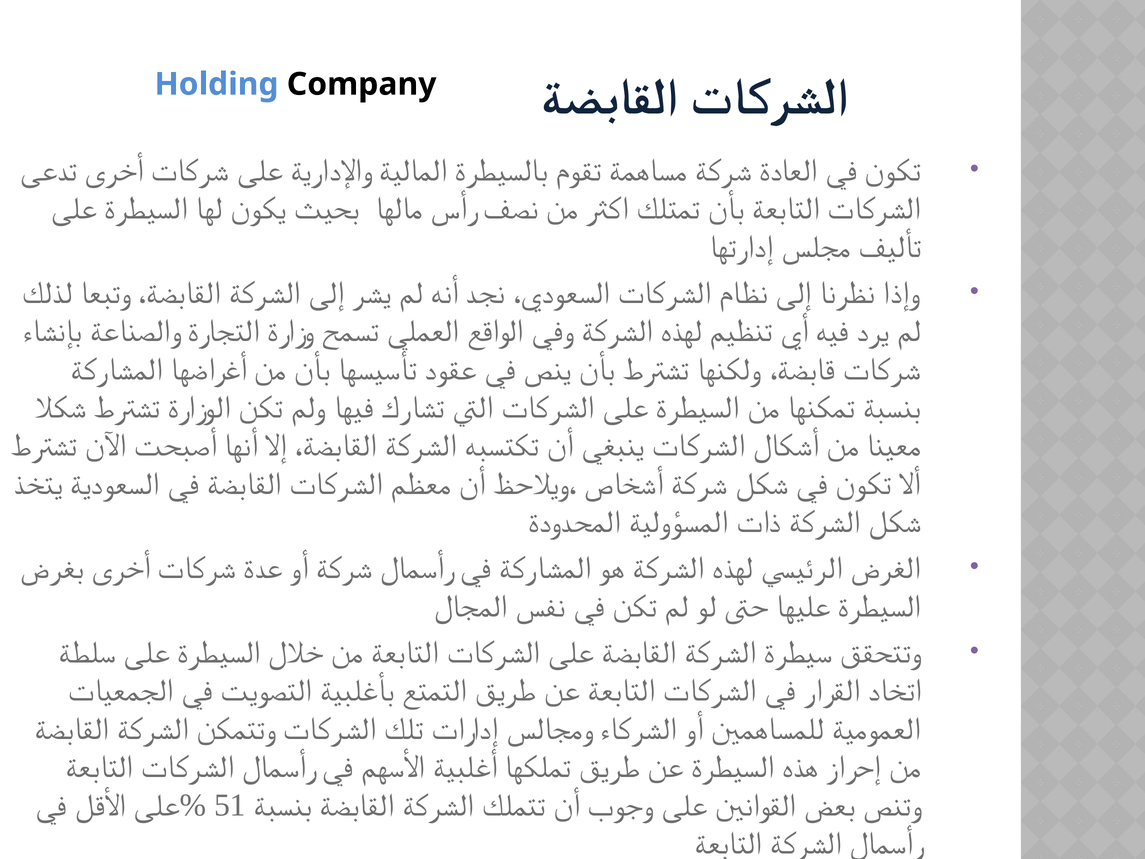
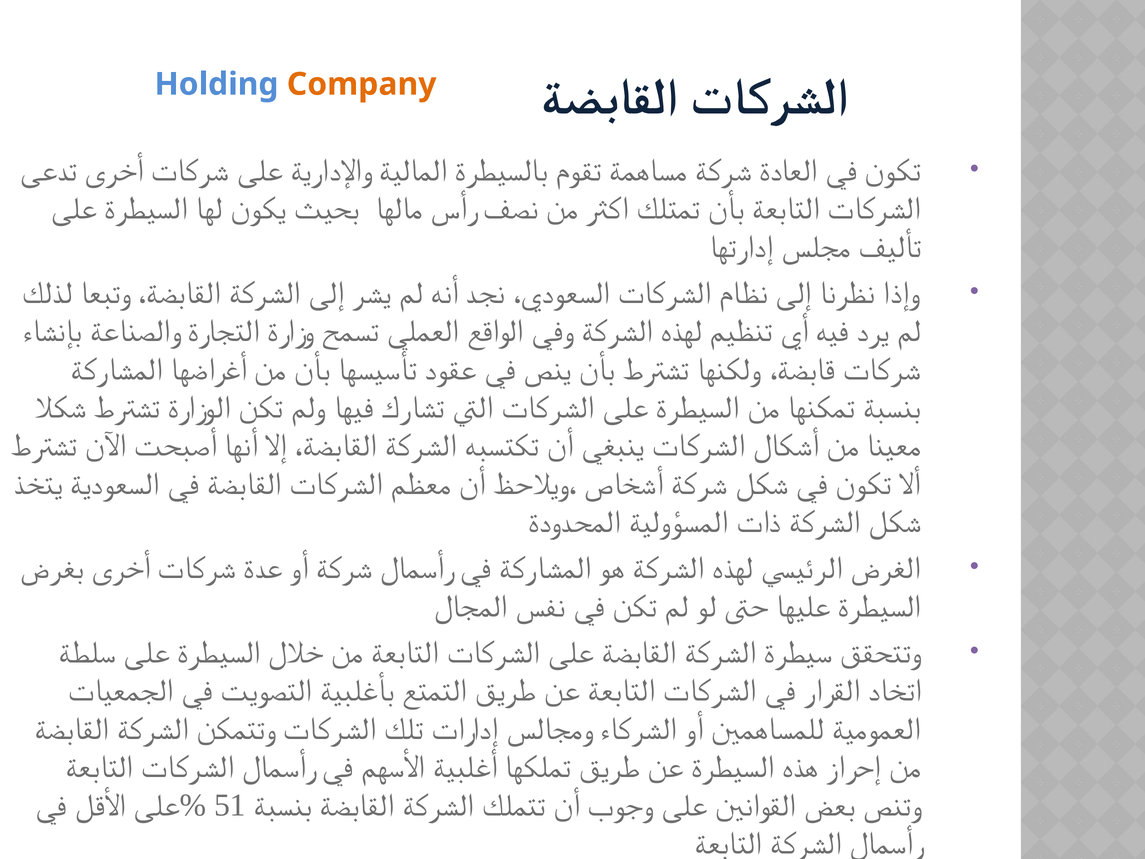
Company colour: black -> orange
